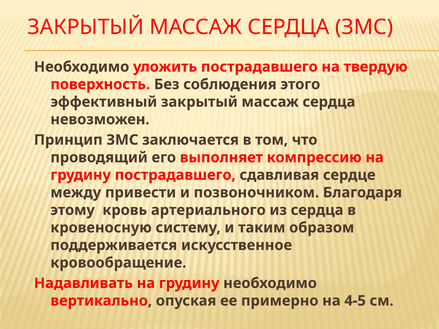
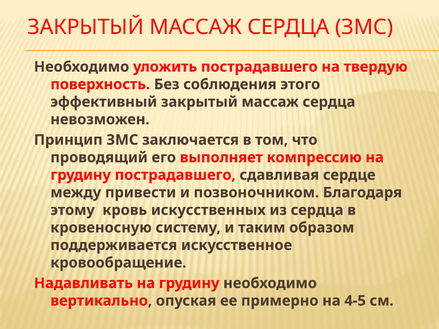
артериального: артериального -> искусственных
